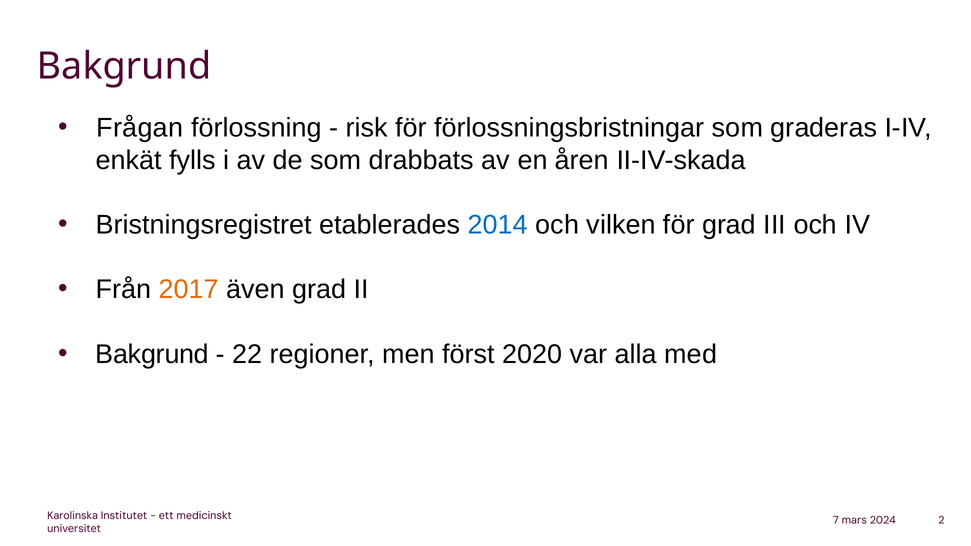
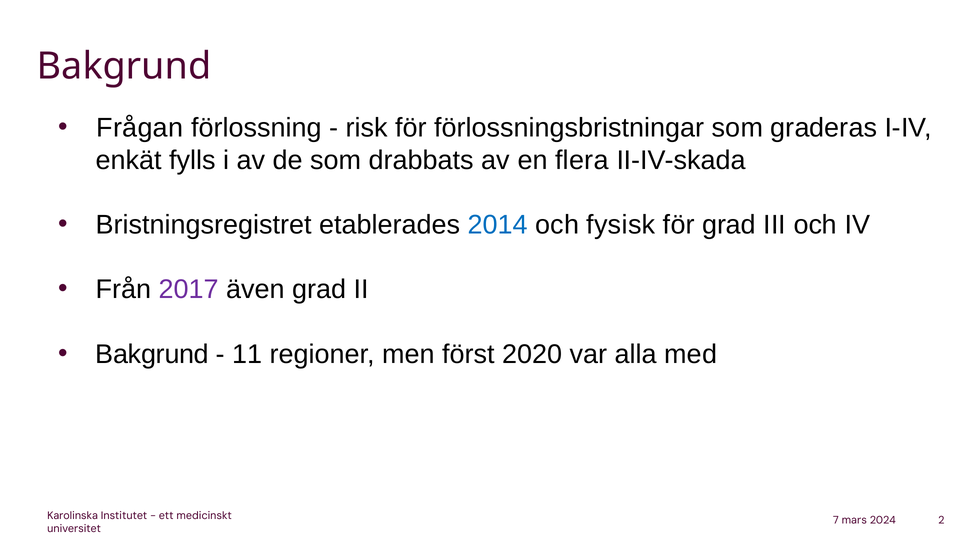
åren: åren -> flera
vilken: vilken -> fysisk
2017 colour: orange -> purple
22: 22 -> 11
